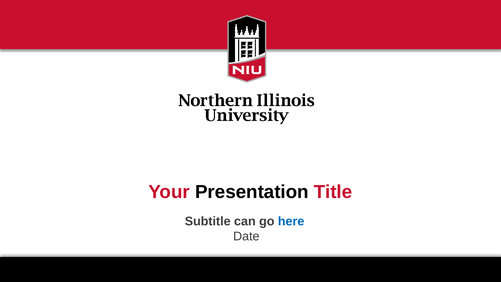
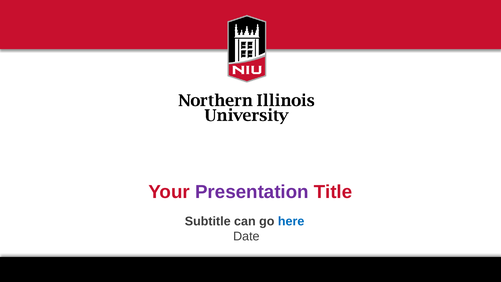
Presentation colour: black -> purple
